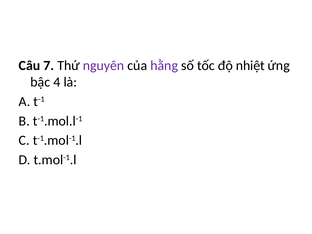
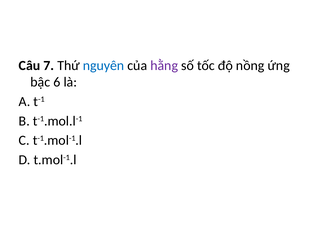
nguyên colour: purple -> blue
nhiệt: nhiệt -> nồng
4: 4 -> 6
